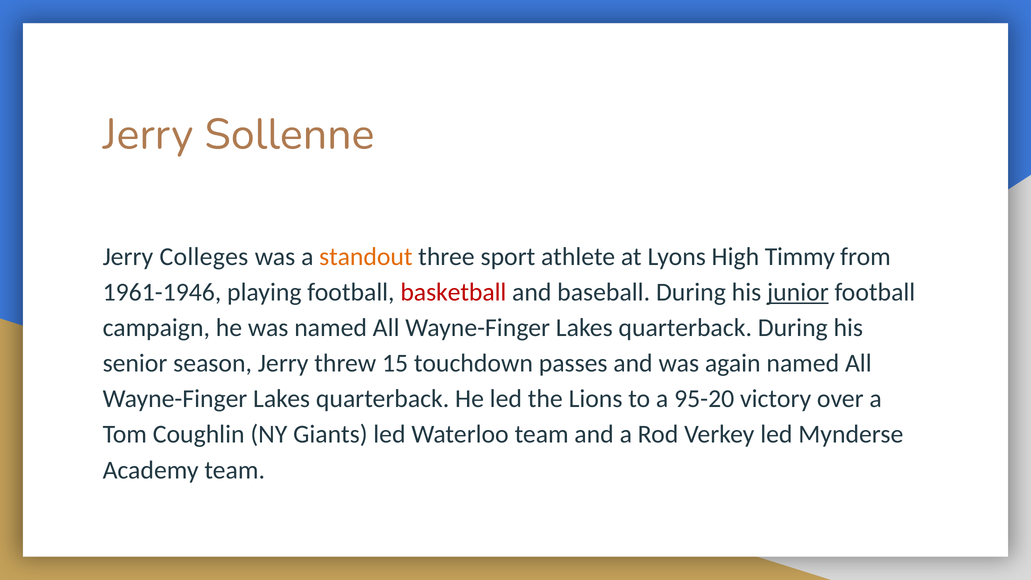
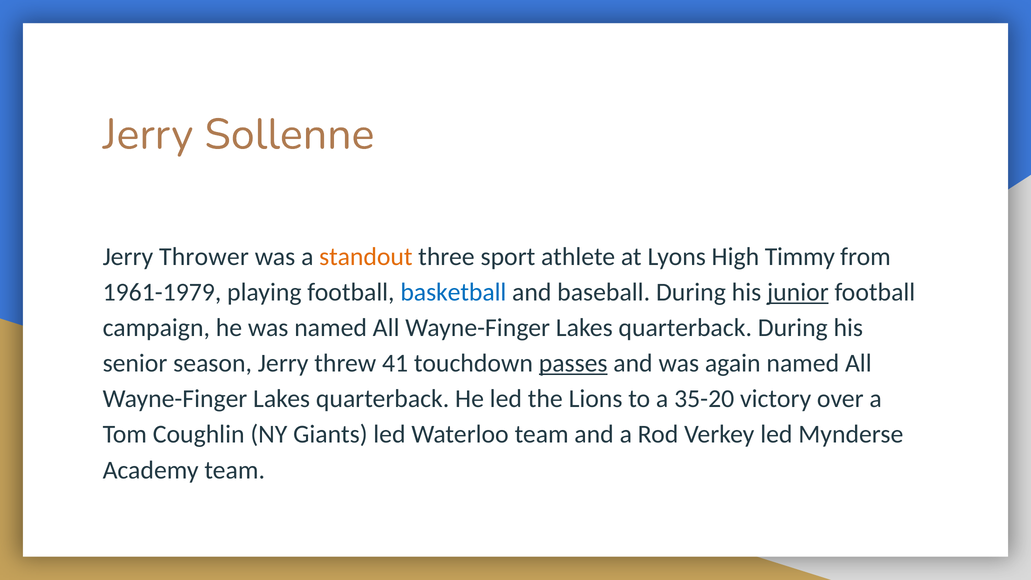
Colleges: Colleges -> Thrower
1961-1946: 1961-1946 -> 1961-1979
basketball colour: red -> blue
15: 15 -> 41
passes underline: none -> present
95-20: 95-20 -> 35-20
